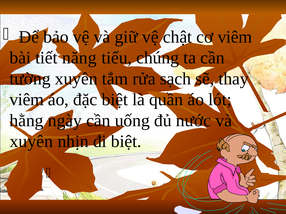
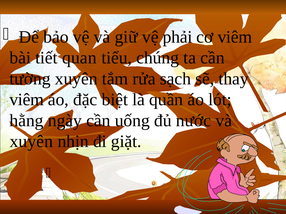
chật: chật -> phải
năng: năng -> quan
đi biệt: biệt -> giặt
